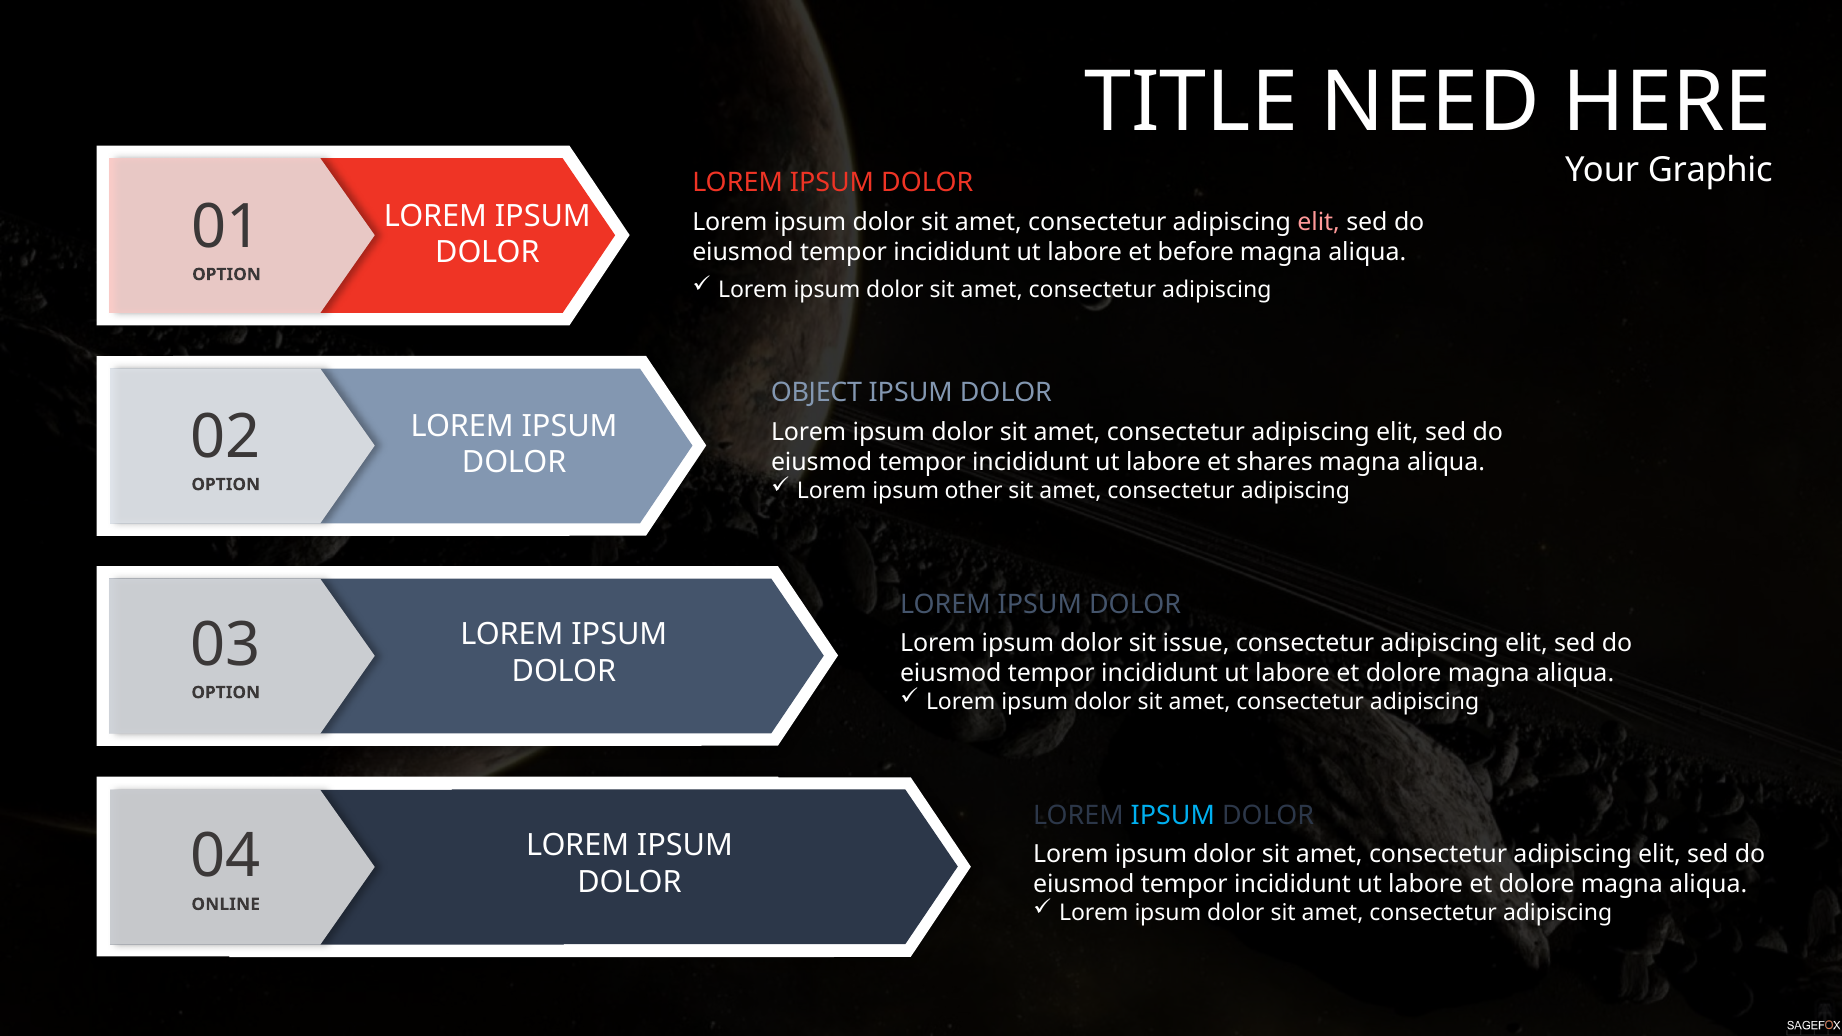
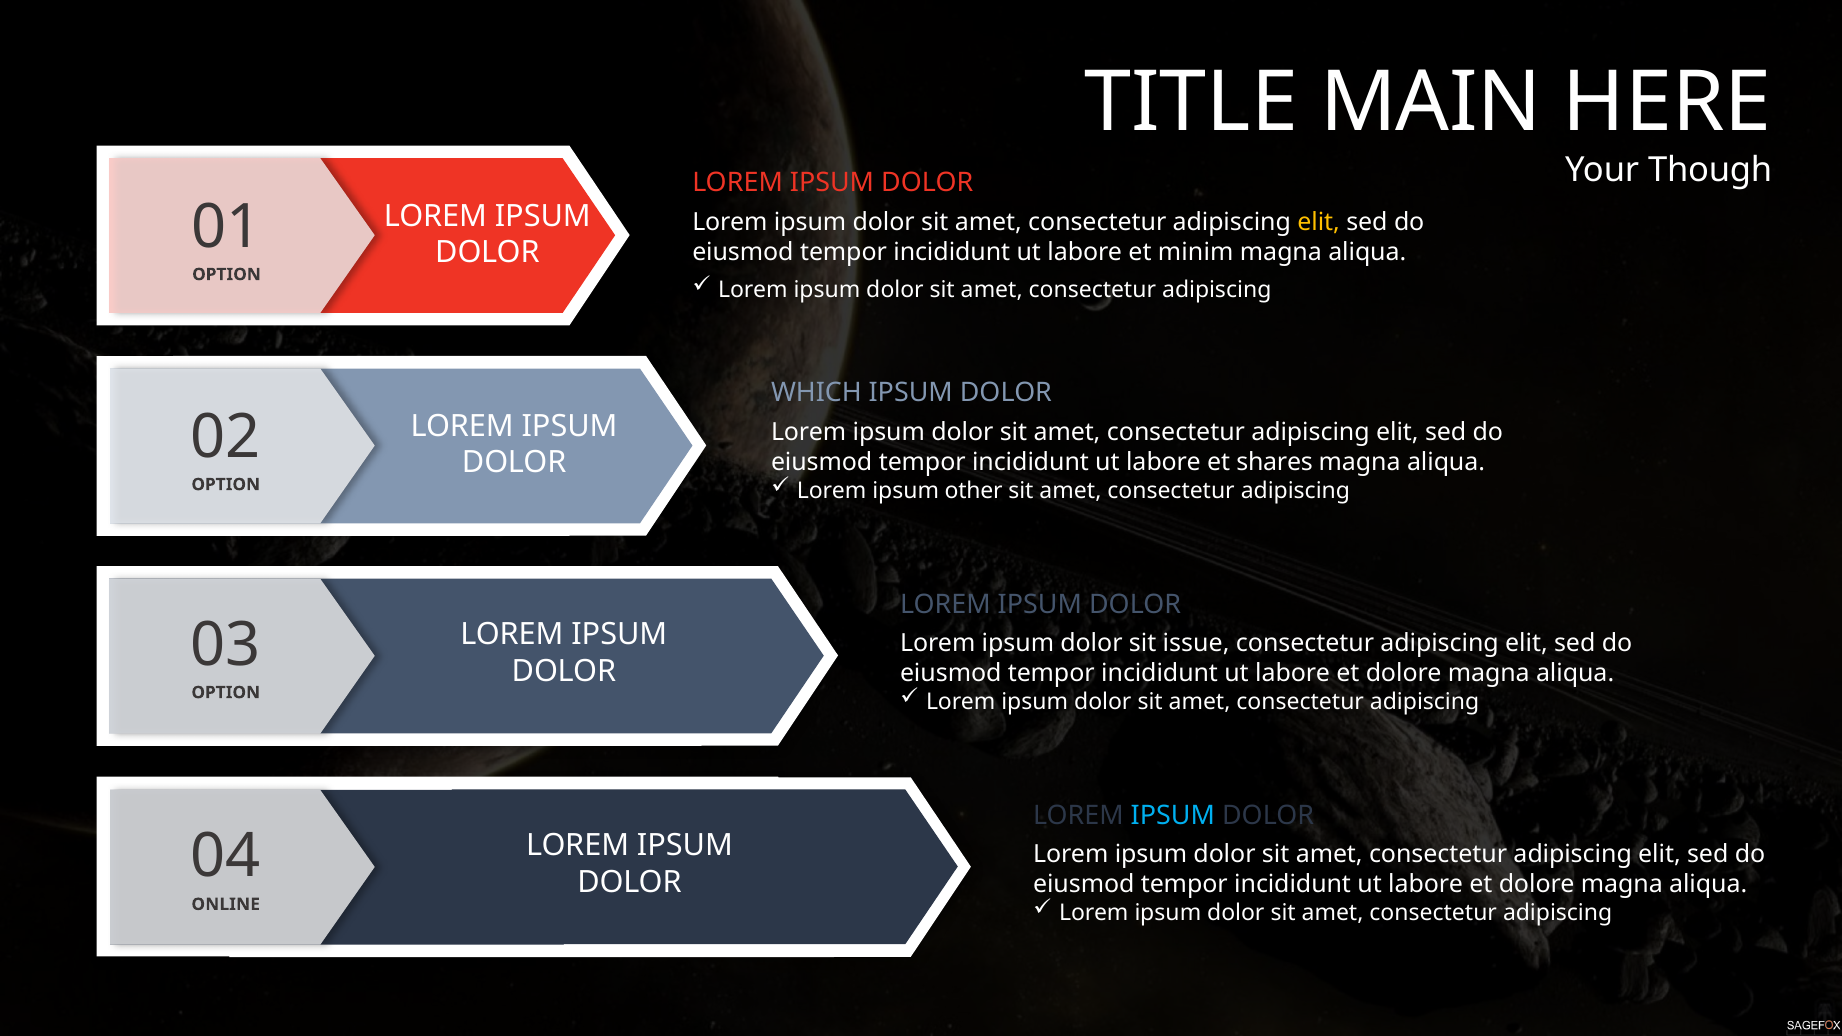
NEED: NEED -> MAIN
Graphic: Graphic -> Though
elit at (1319, 222) colour: pink -> yellow
before: before -> minim
OBJECT: OBJECT -> WHICH
